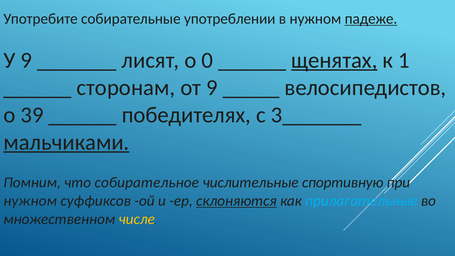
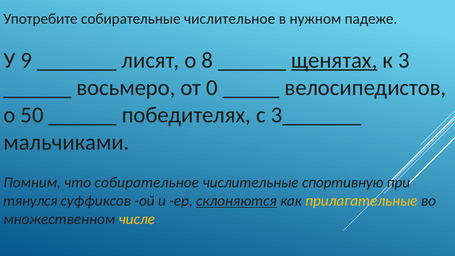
употреблении: употреблении -> числительное
падеже underline: present -> none
0: 0 -> 8
1: 1 -> 3
сторонам: сторонам -> восьмеро
от 9: 9 -> 0
39: 39 -> 50
мальчиками underline: present -> none
нужном at (30, 201): нужном -> тянулся
прилагательные colour: light blue -> yellow
